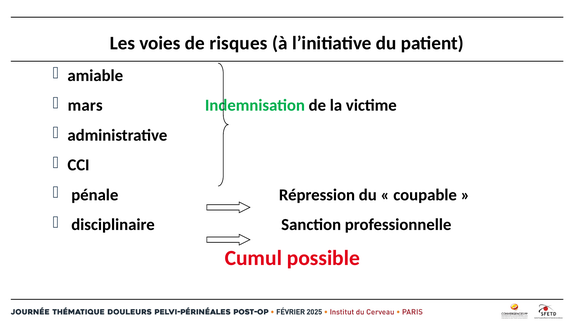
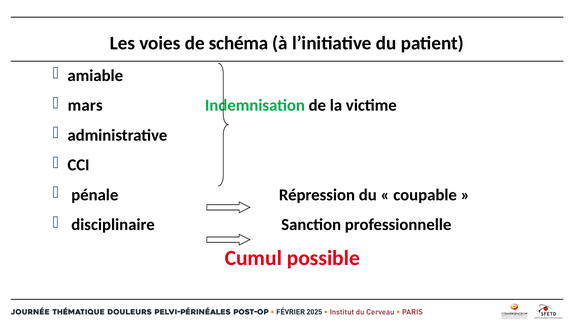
risques: risques -> schéma
